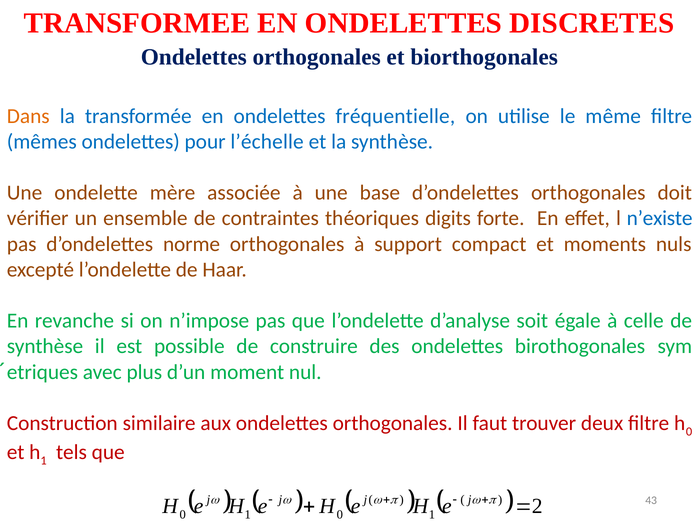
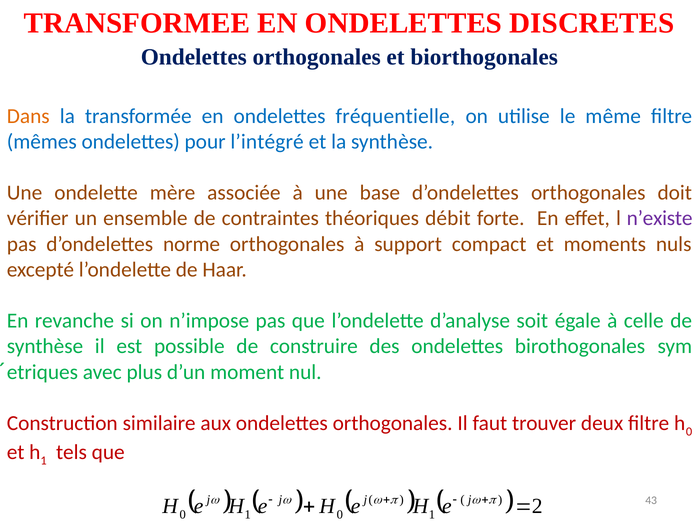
l’échelle: l’échelle -> l’intégré
digits: digits -> débit
n’existe colour: blue -> purple
